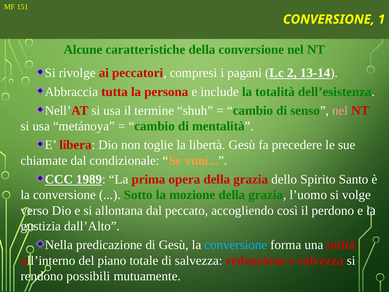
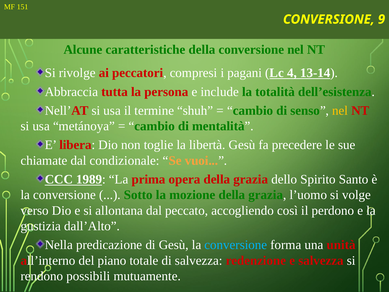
1: 1 -> 9
2: 2 -> 4
nel at (340, 110) colour: pink -> yellow
